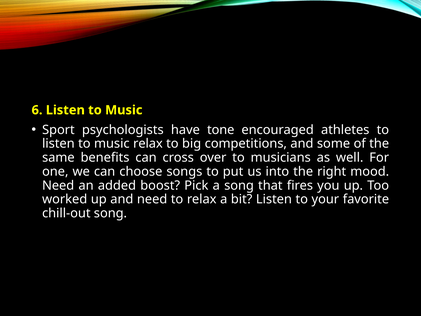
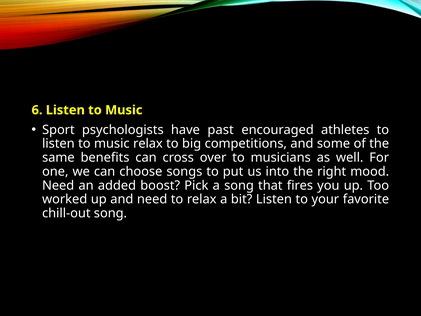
tone: tone -> past
